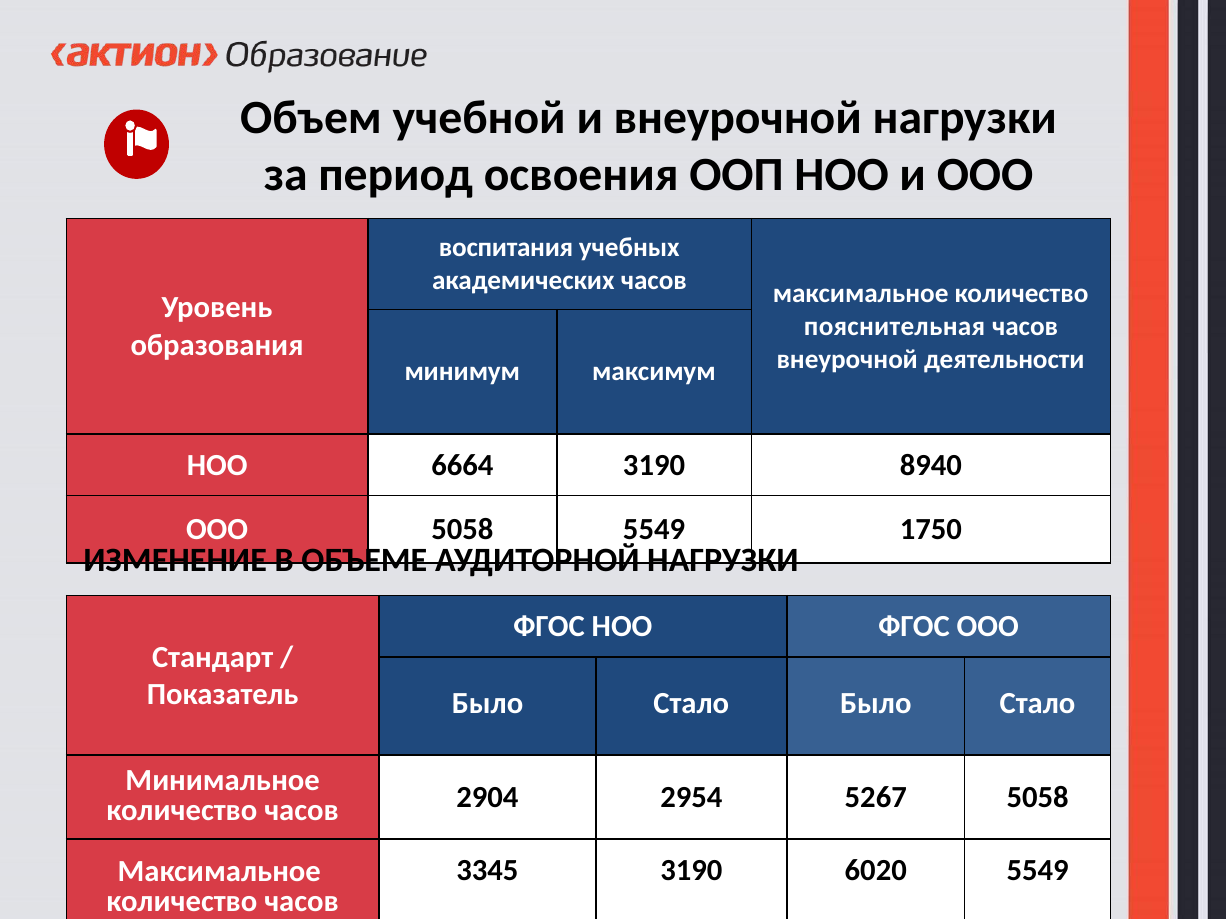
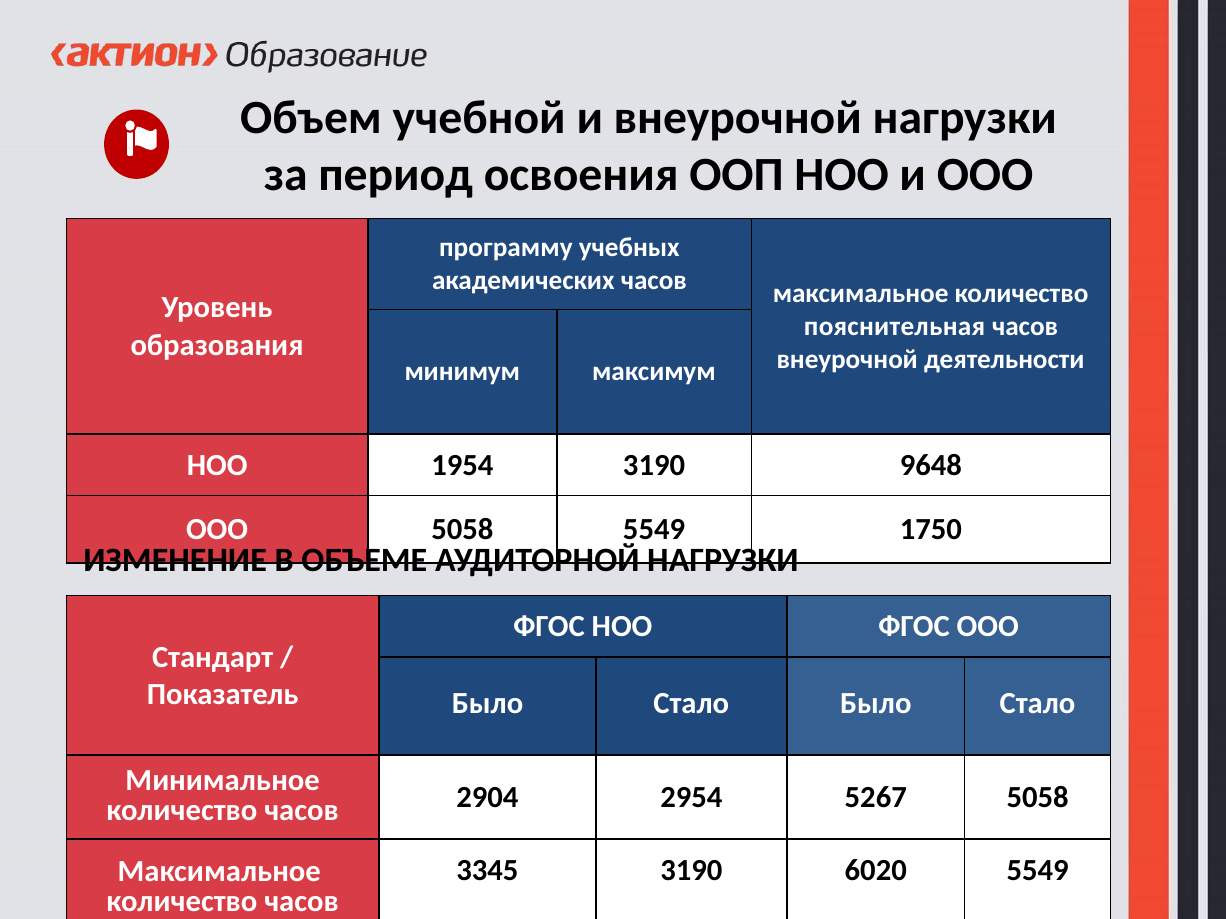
воспитания: воспитания -> программу
6664: 6664 -> 1954
8940: 8940 -> 9648
